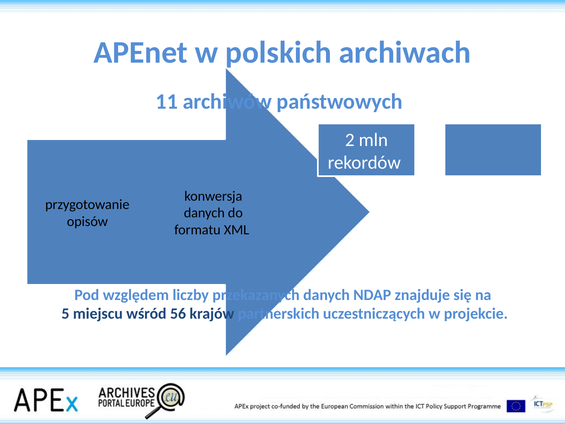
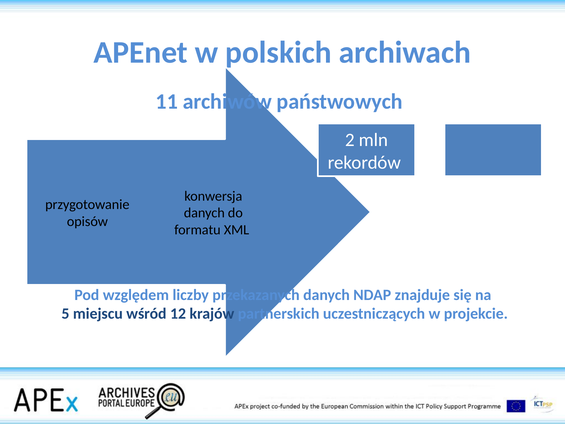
56: 56 -> 12
